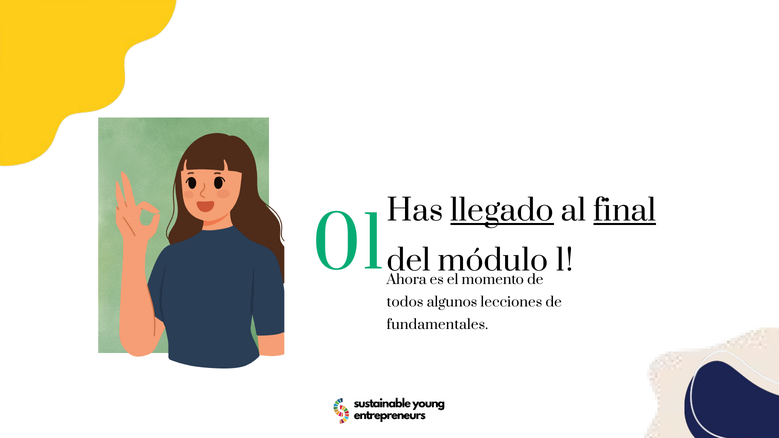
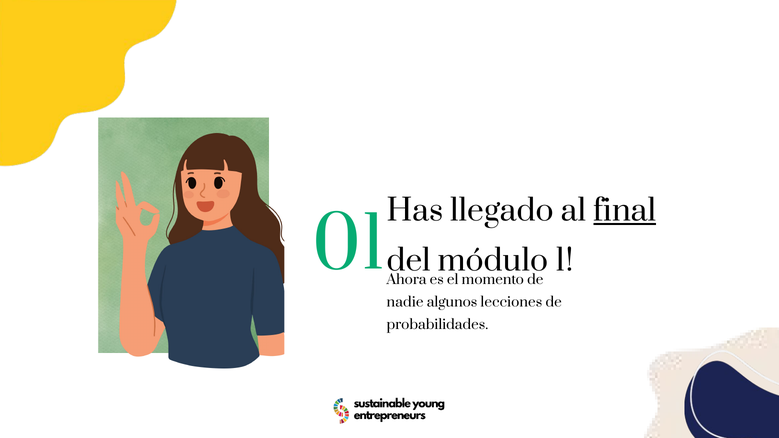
llegado underline: present -> none
todos: todos -> nadie
fundamentales: fundamentales -> probabilidades
